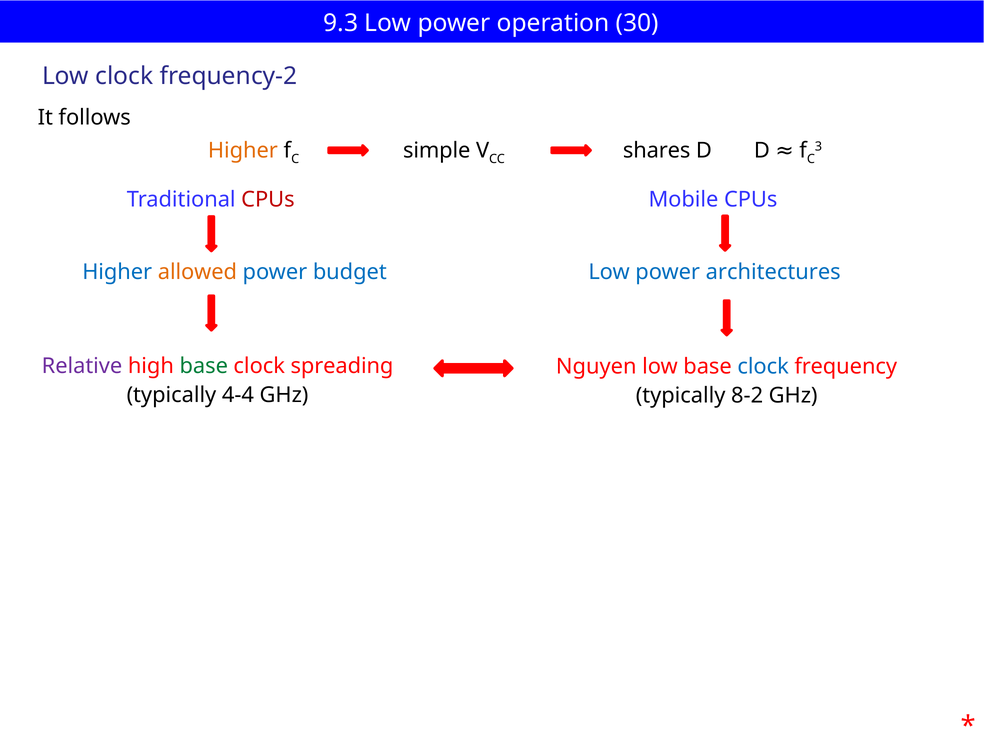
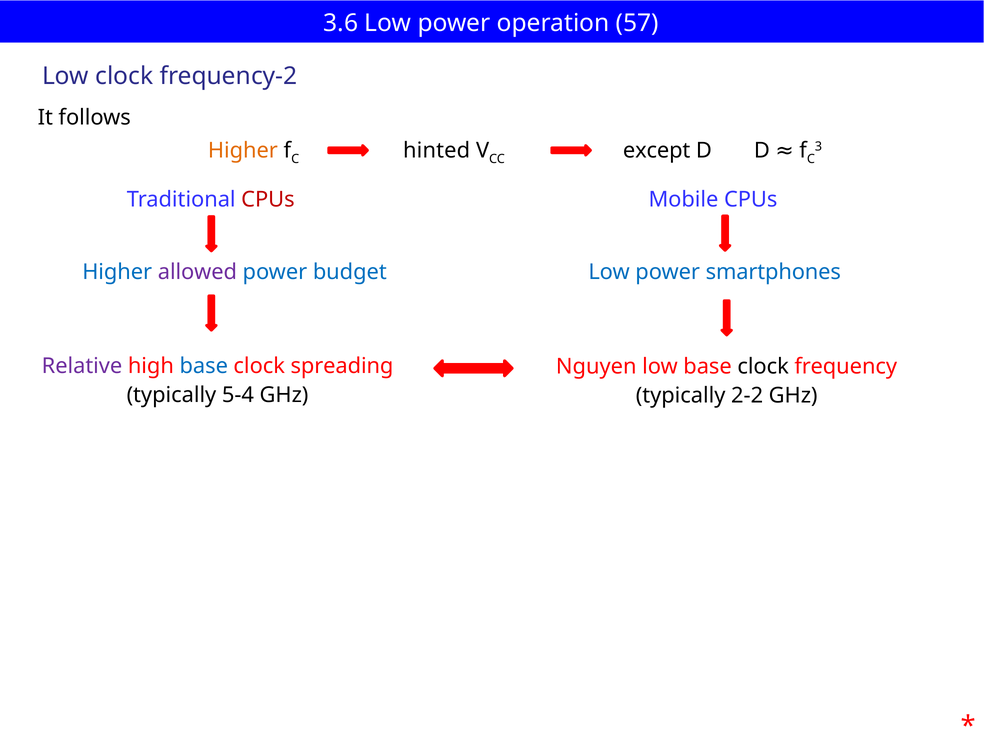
9.3: 9.3 -> 3.6
30: 30 -> 57
simple: simple -> hinted
shares: shares -> except
allowed colour: orange -> purple
architectures: architectures -> smartphones
base at (204, 366) colour: green -> blue
clock at (763, 367) colour: blue -> black
4-4: 4-4 -> 5-4
8-2: 8-2 -> 2-2
